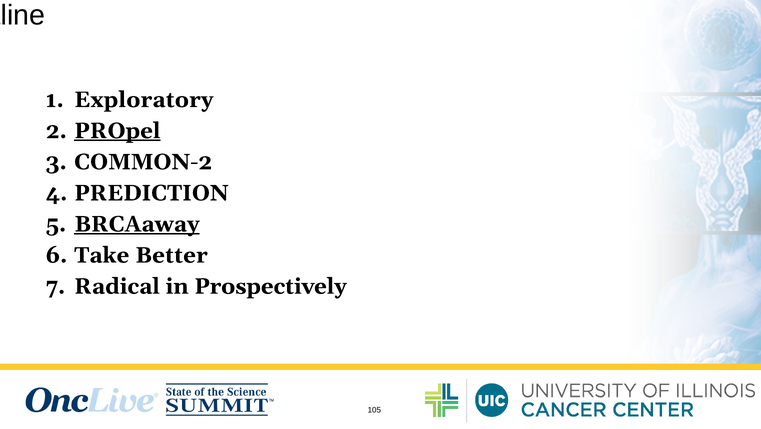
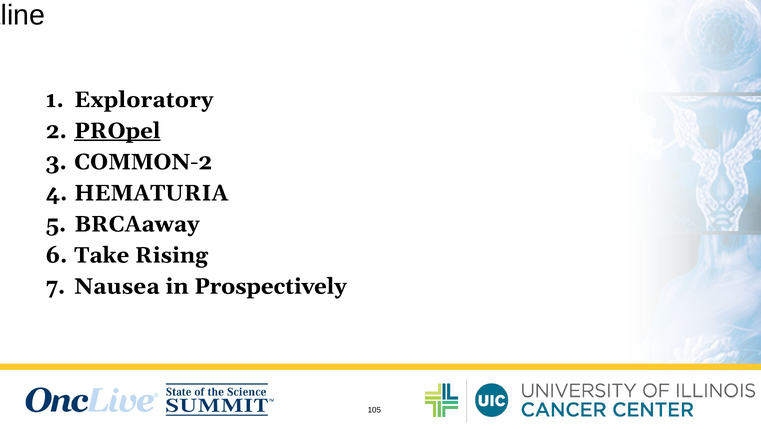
PREDICTION: PREDICTION -> HEMATURIA
BRCAaway underline: present -> none
Better: Better -> Rising
Radical: Radical -> Nausea
